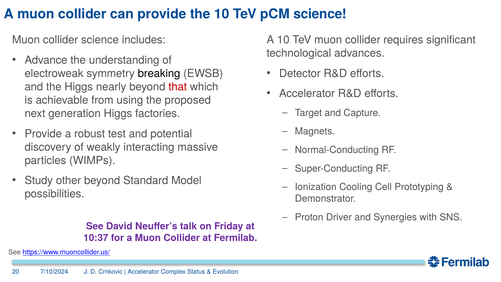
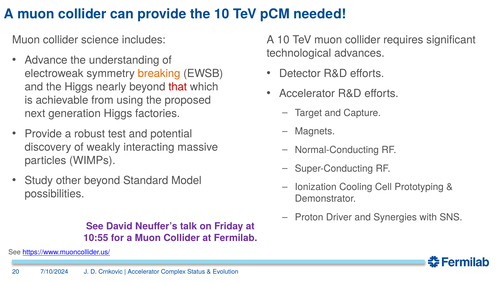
pCM science: science -> needed
breaking colour: black -> orange
10:37: 10:37 -> 10:55
